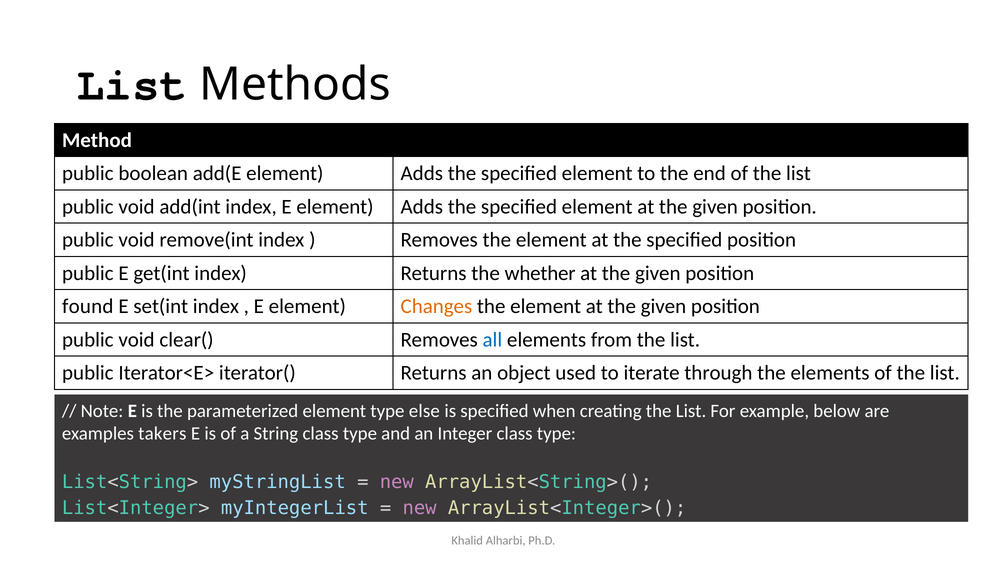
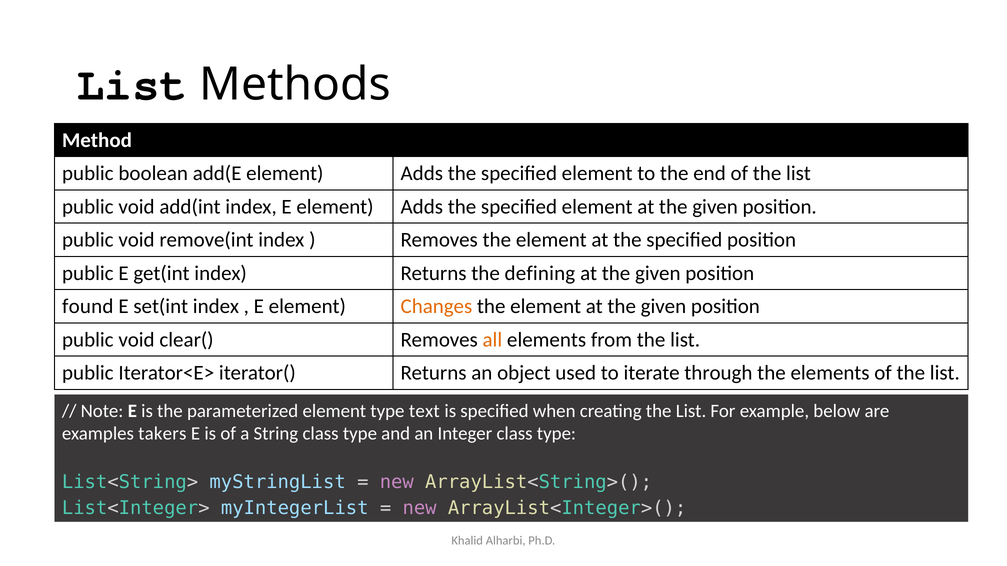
whether: whether -> defining
all colour: blue -> orange
else: else -> text
